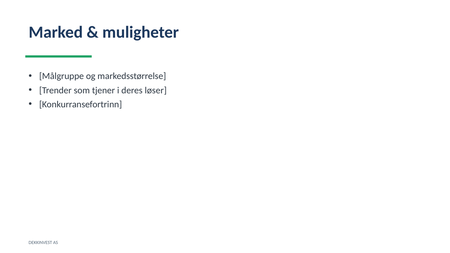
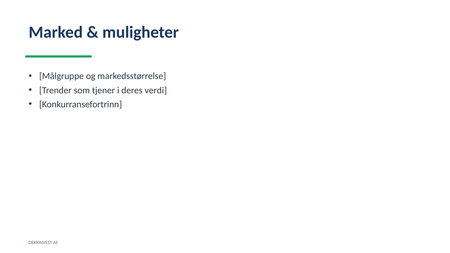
løser: løser -> verdi
